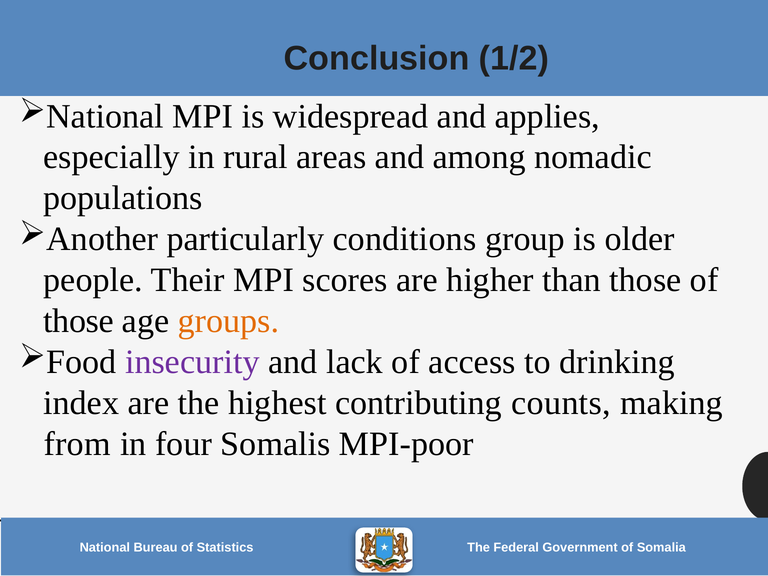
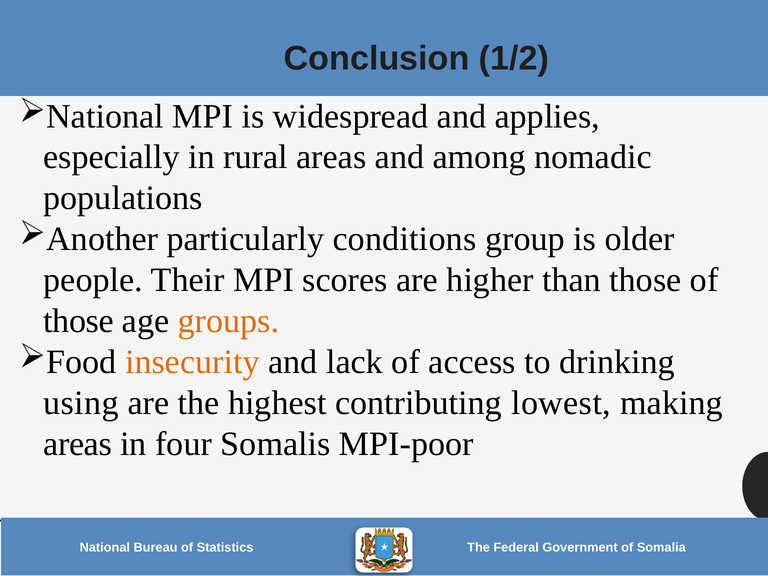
insecurity colour: purple -> orange
index: index -> using
counts: counts -> lowest
from at (77, 444): from -> areas
